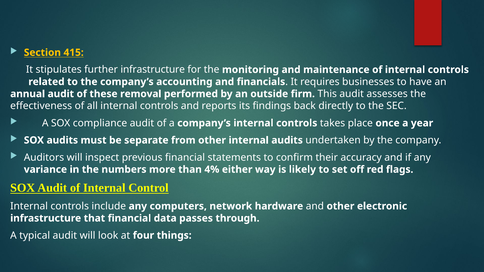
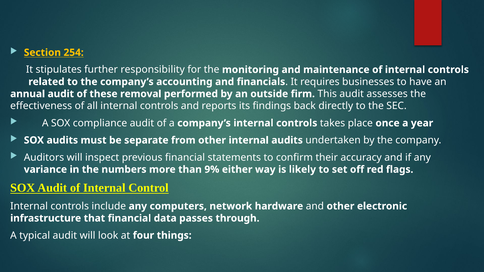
415: 415 -> 254
further infrastructure: infrastructure -> responsibility
4%: 4% -> 9%
